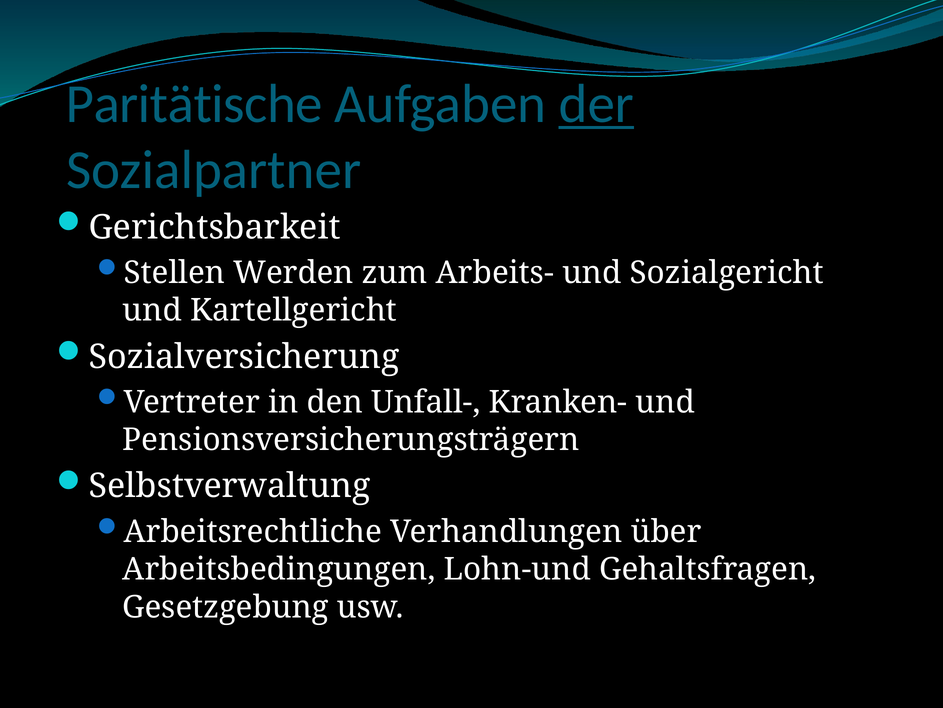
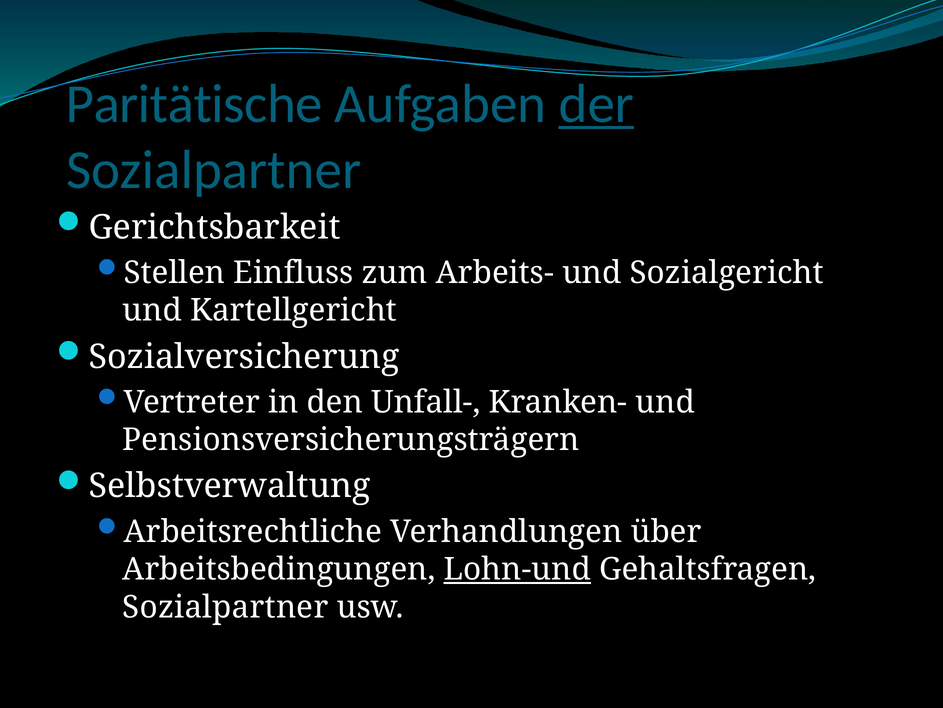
Werden: Werden -> Einfluss
Lohn-und underline: none -> present
Gesetzgebung at (226, 607): Gesetzgebung -> Sozialpartner
